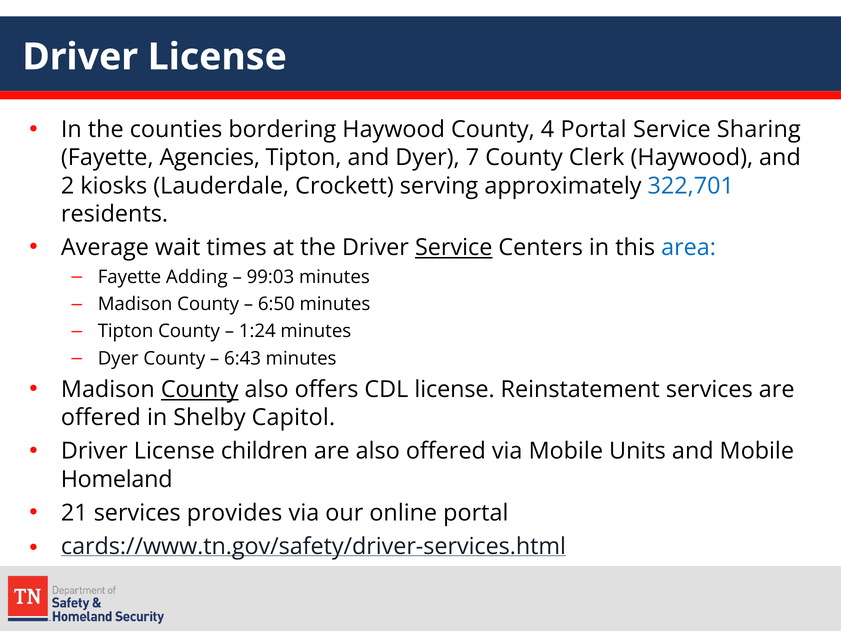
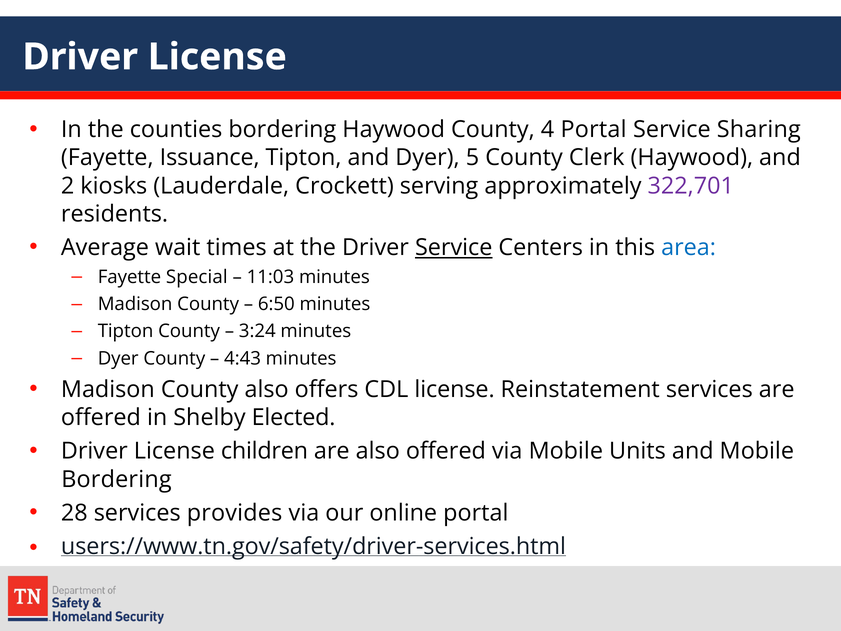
Agencies: Agencies -> Issuance
7: 7 -> 5
322,701 colour: blue -> purple
Adding: Adding -> Special
99:03: 99:03 -> 11:03
1:24: 1:24 -> 3:24
6:43: 6:43 -> 4:43
County at (200, 389) underline: present -> none
Capitol: Capitol -> Elected
Homeland at (117, 479): Homeland -> Bordering
21: 21 -> 28
cards://www.tn.gov/safety/driver-services.html: cards://www.tn.gov/safety/driver-services.html -> users://www.tn.gov/safety/driver-services.html
